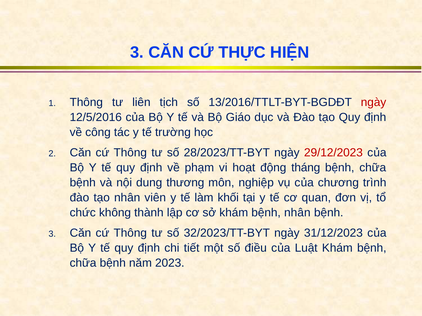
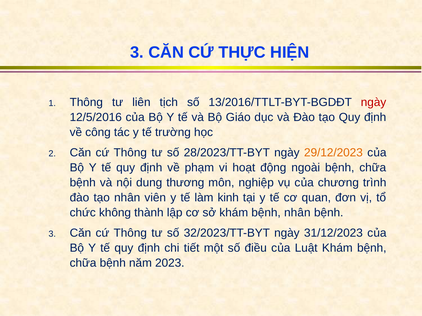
29/12/2023 colour: red -> orange
tháng: tháng -> ngoài
khối: khối -> kinh
